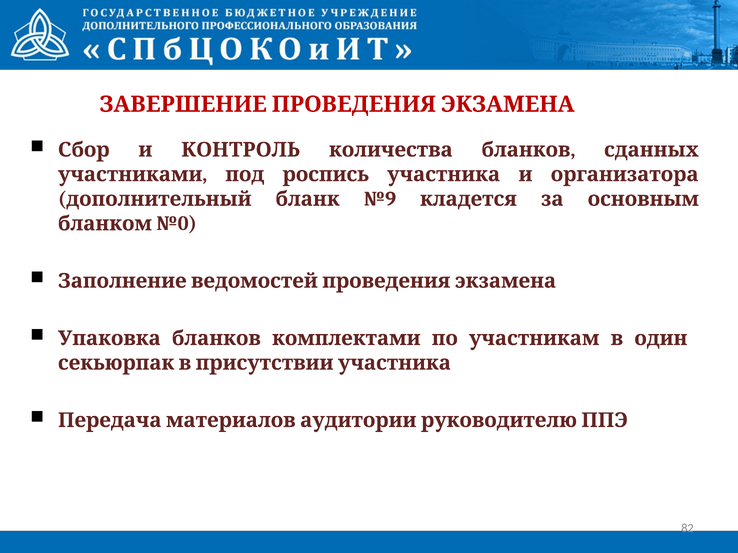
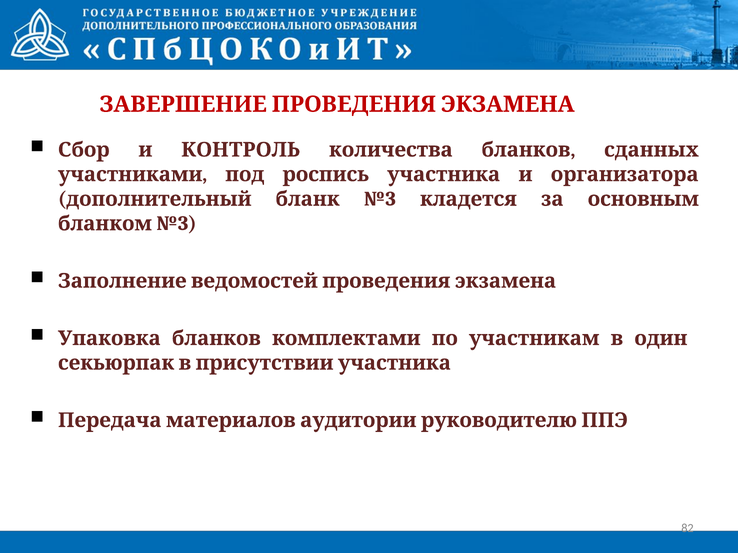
№9 at (380, 199): №9 -> №3
№0 at (177, 224): №0 -> №3
